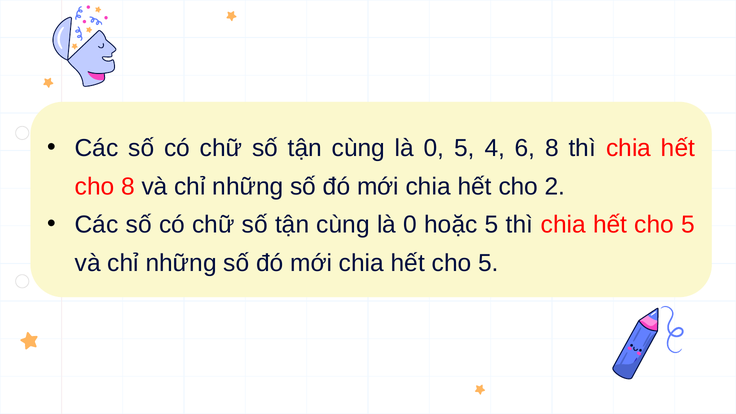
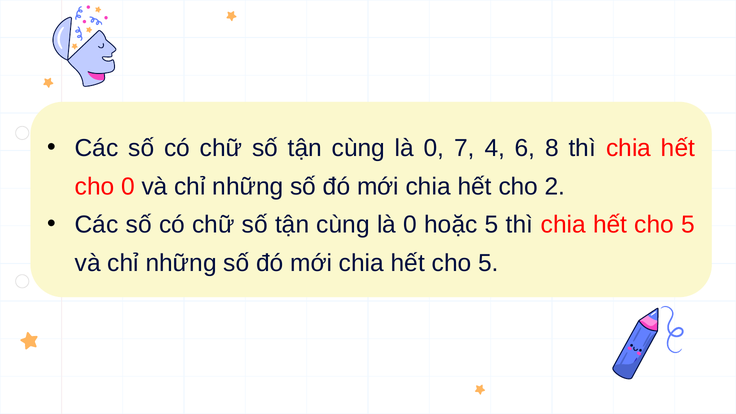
0 5: 5 -> 7
cho 8: 8 -> 0
